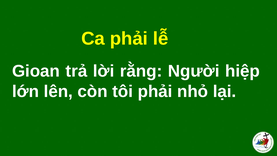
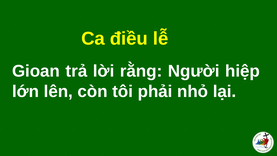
Ca phải: phải -> điều
